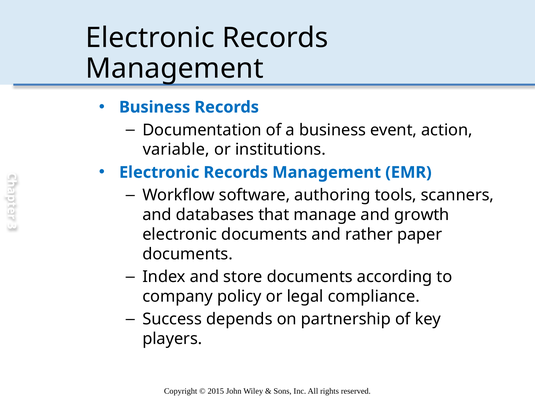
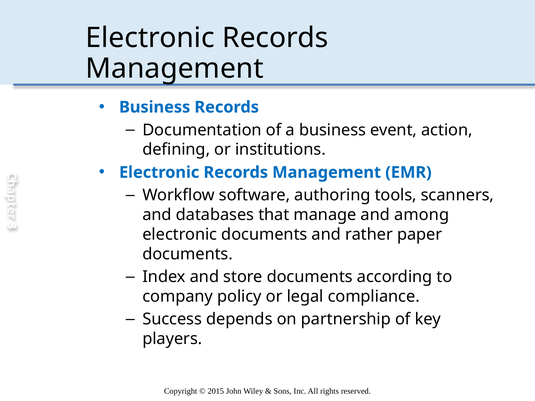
variable: variable -> defining
growth: growth -> among
